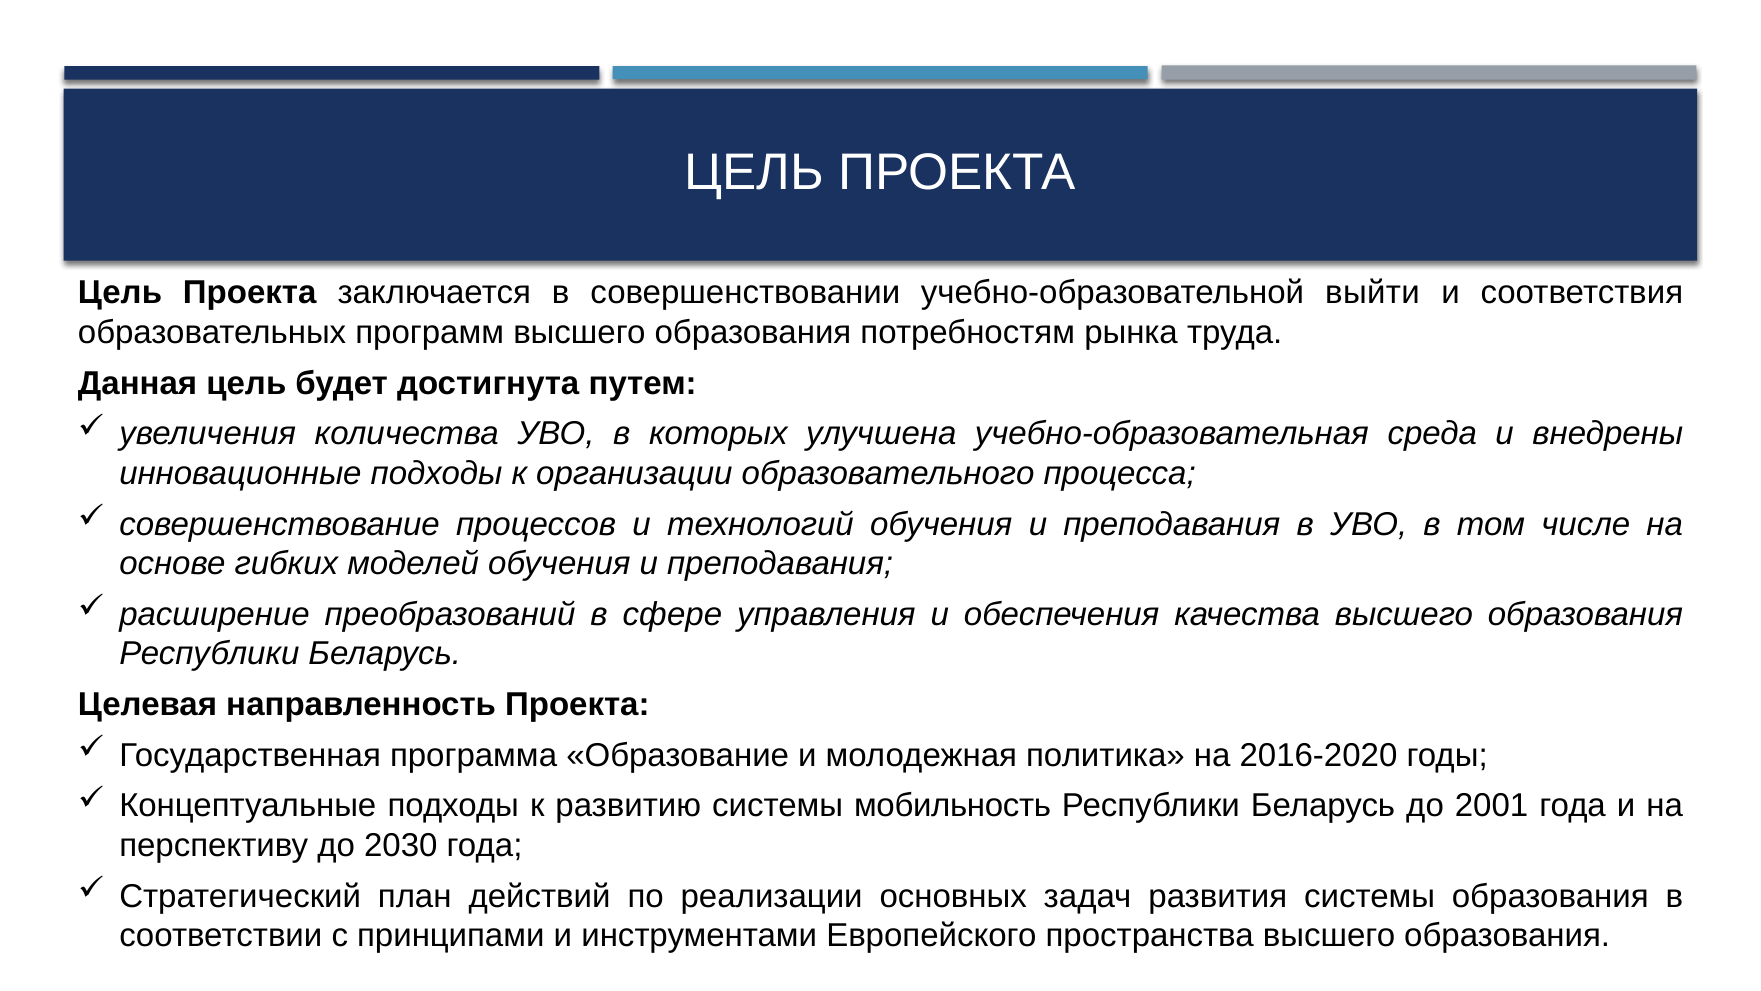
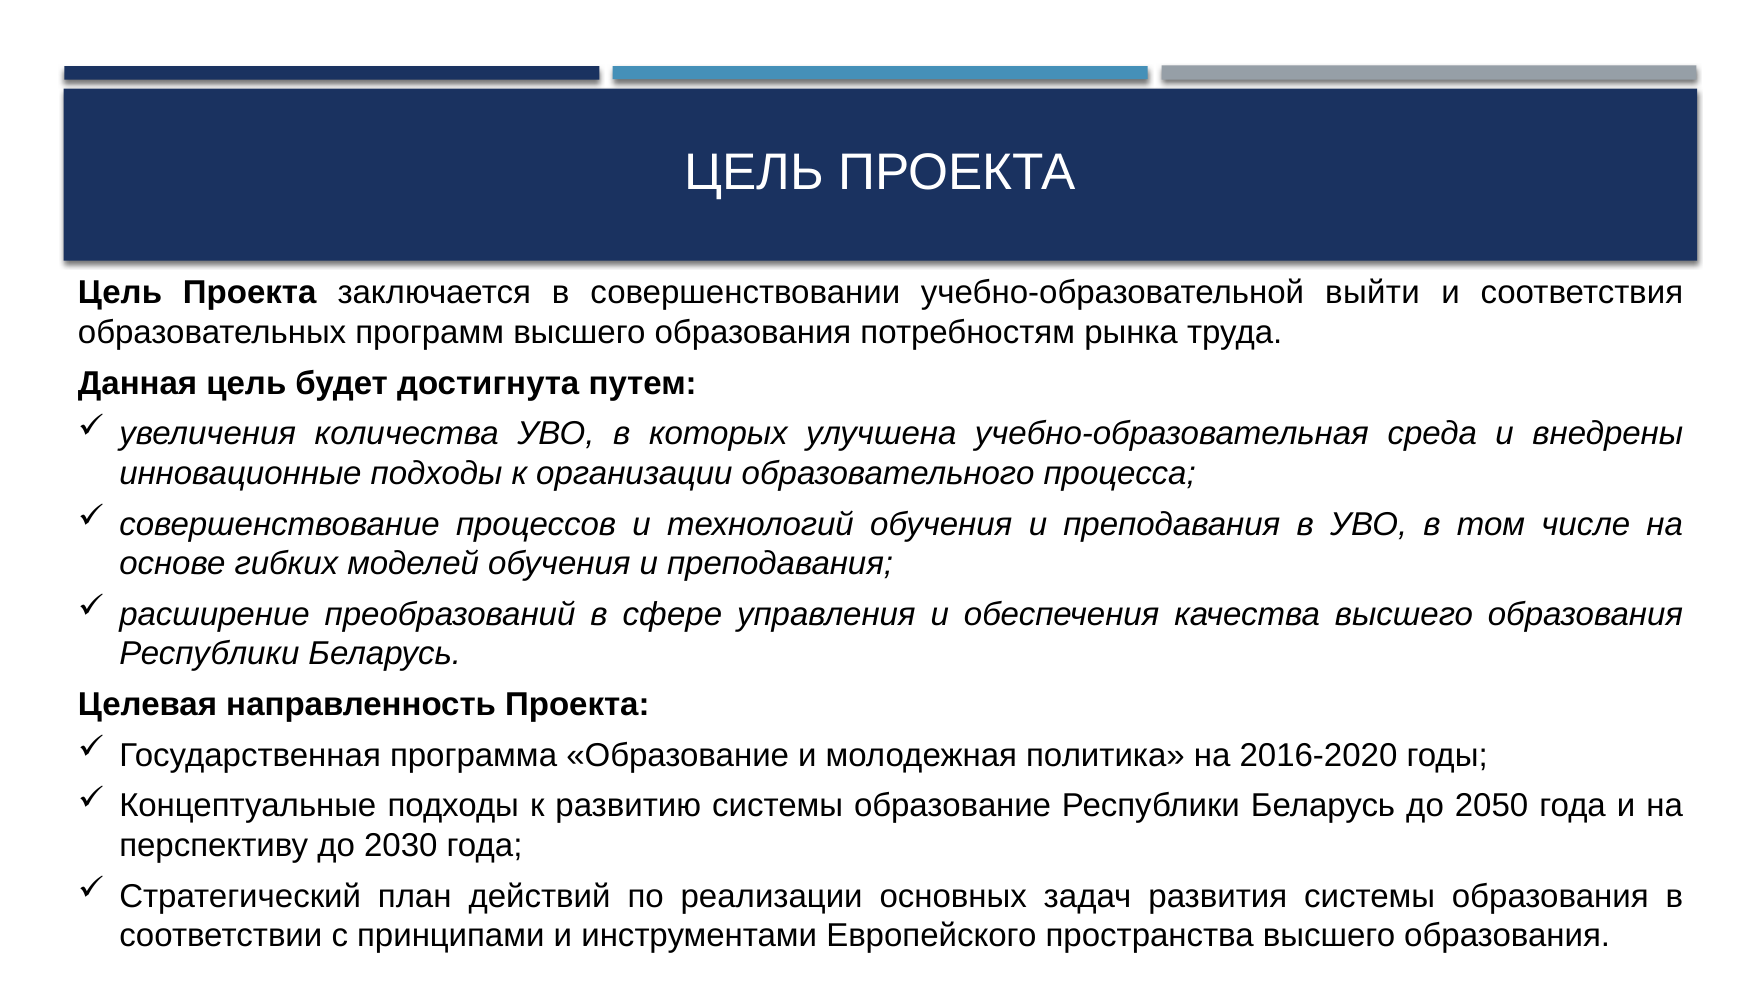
системы мобильность: мобильность -> образование
2001: 2001 -> 2050
